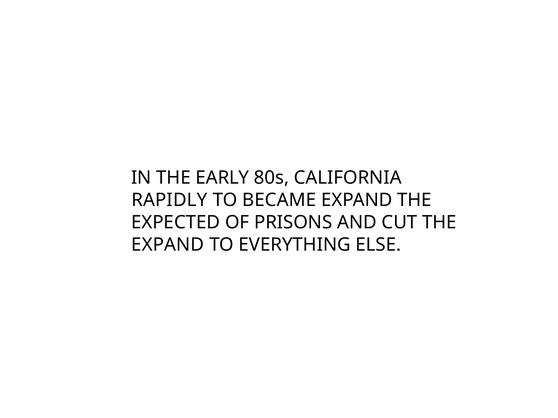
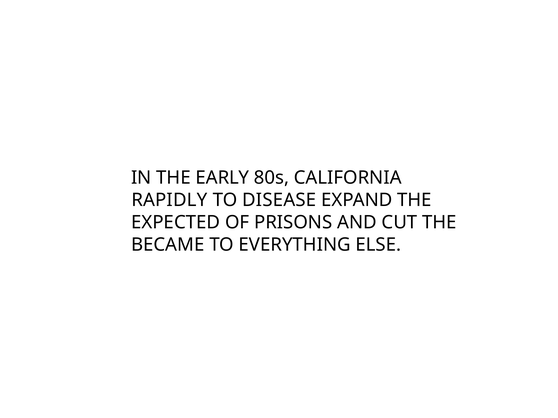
BECAME: BECAME -> DISEASE
EXPAND at (168, 245): EXPAND -> BECAME
